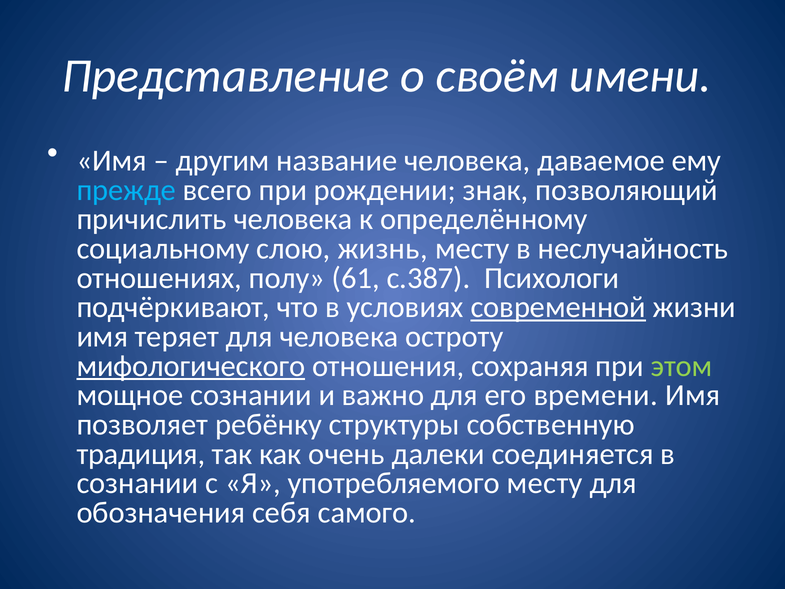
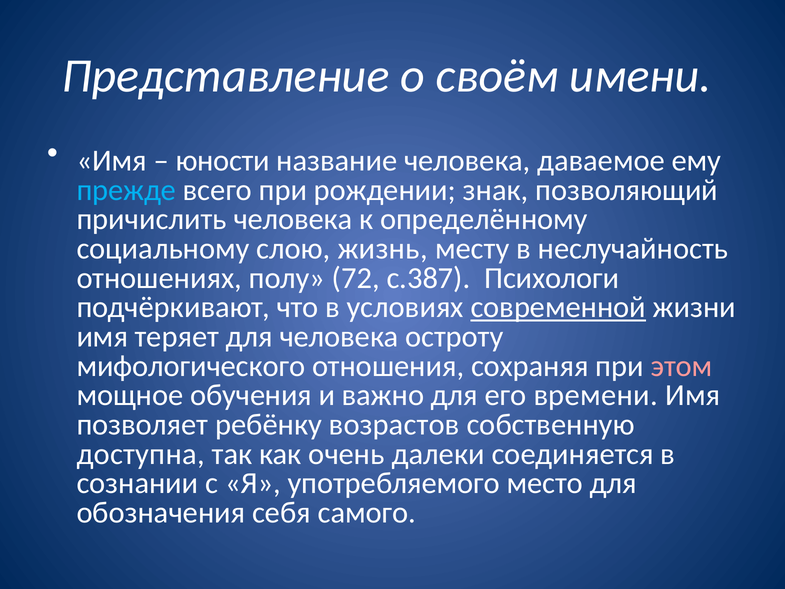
другим: другим -> юности
61: 61 -> 72
мифологического underline: present -> none
этом colour: light green -> pink
мощное сознании: сознании -> обучения
структуры: структуры -> возрастов
традиция: традиция -> доступна
употребляемого месту: месту -> место
